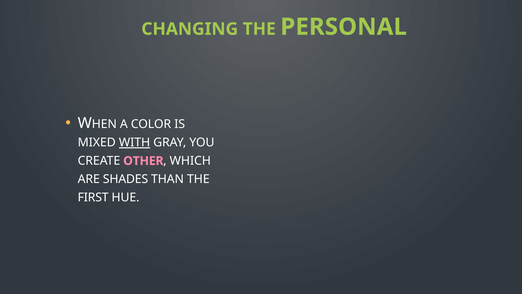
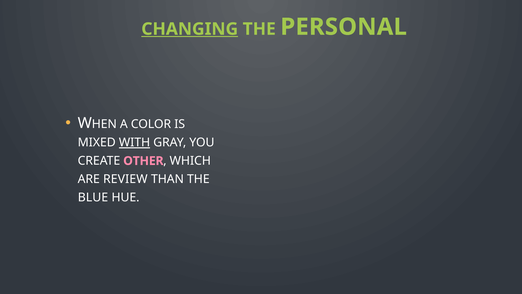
CHANGING underline: none -> present
SHADES: SHADES -> REVIEW
FIRST: FIRST -> BLUE
